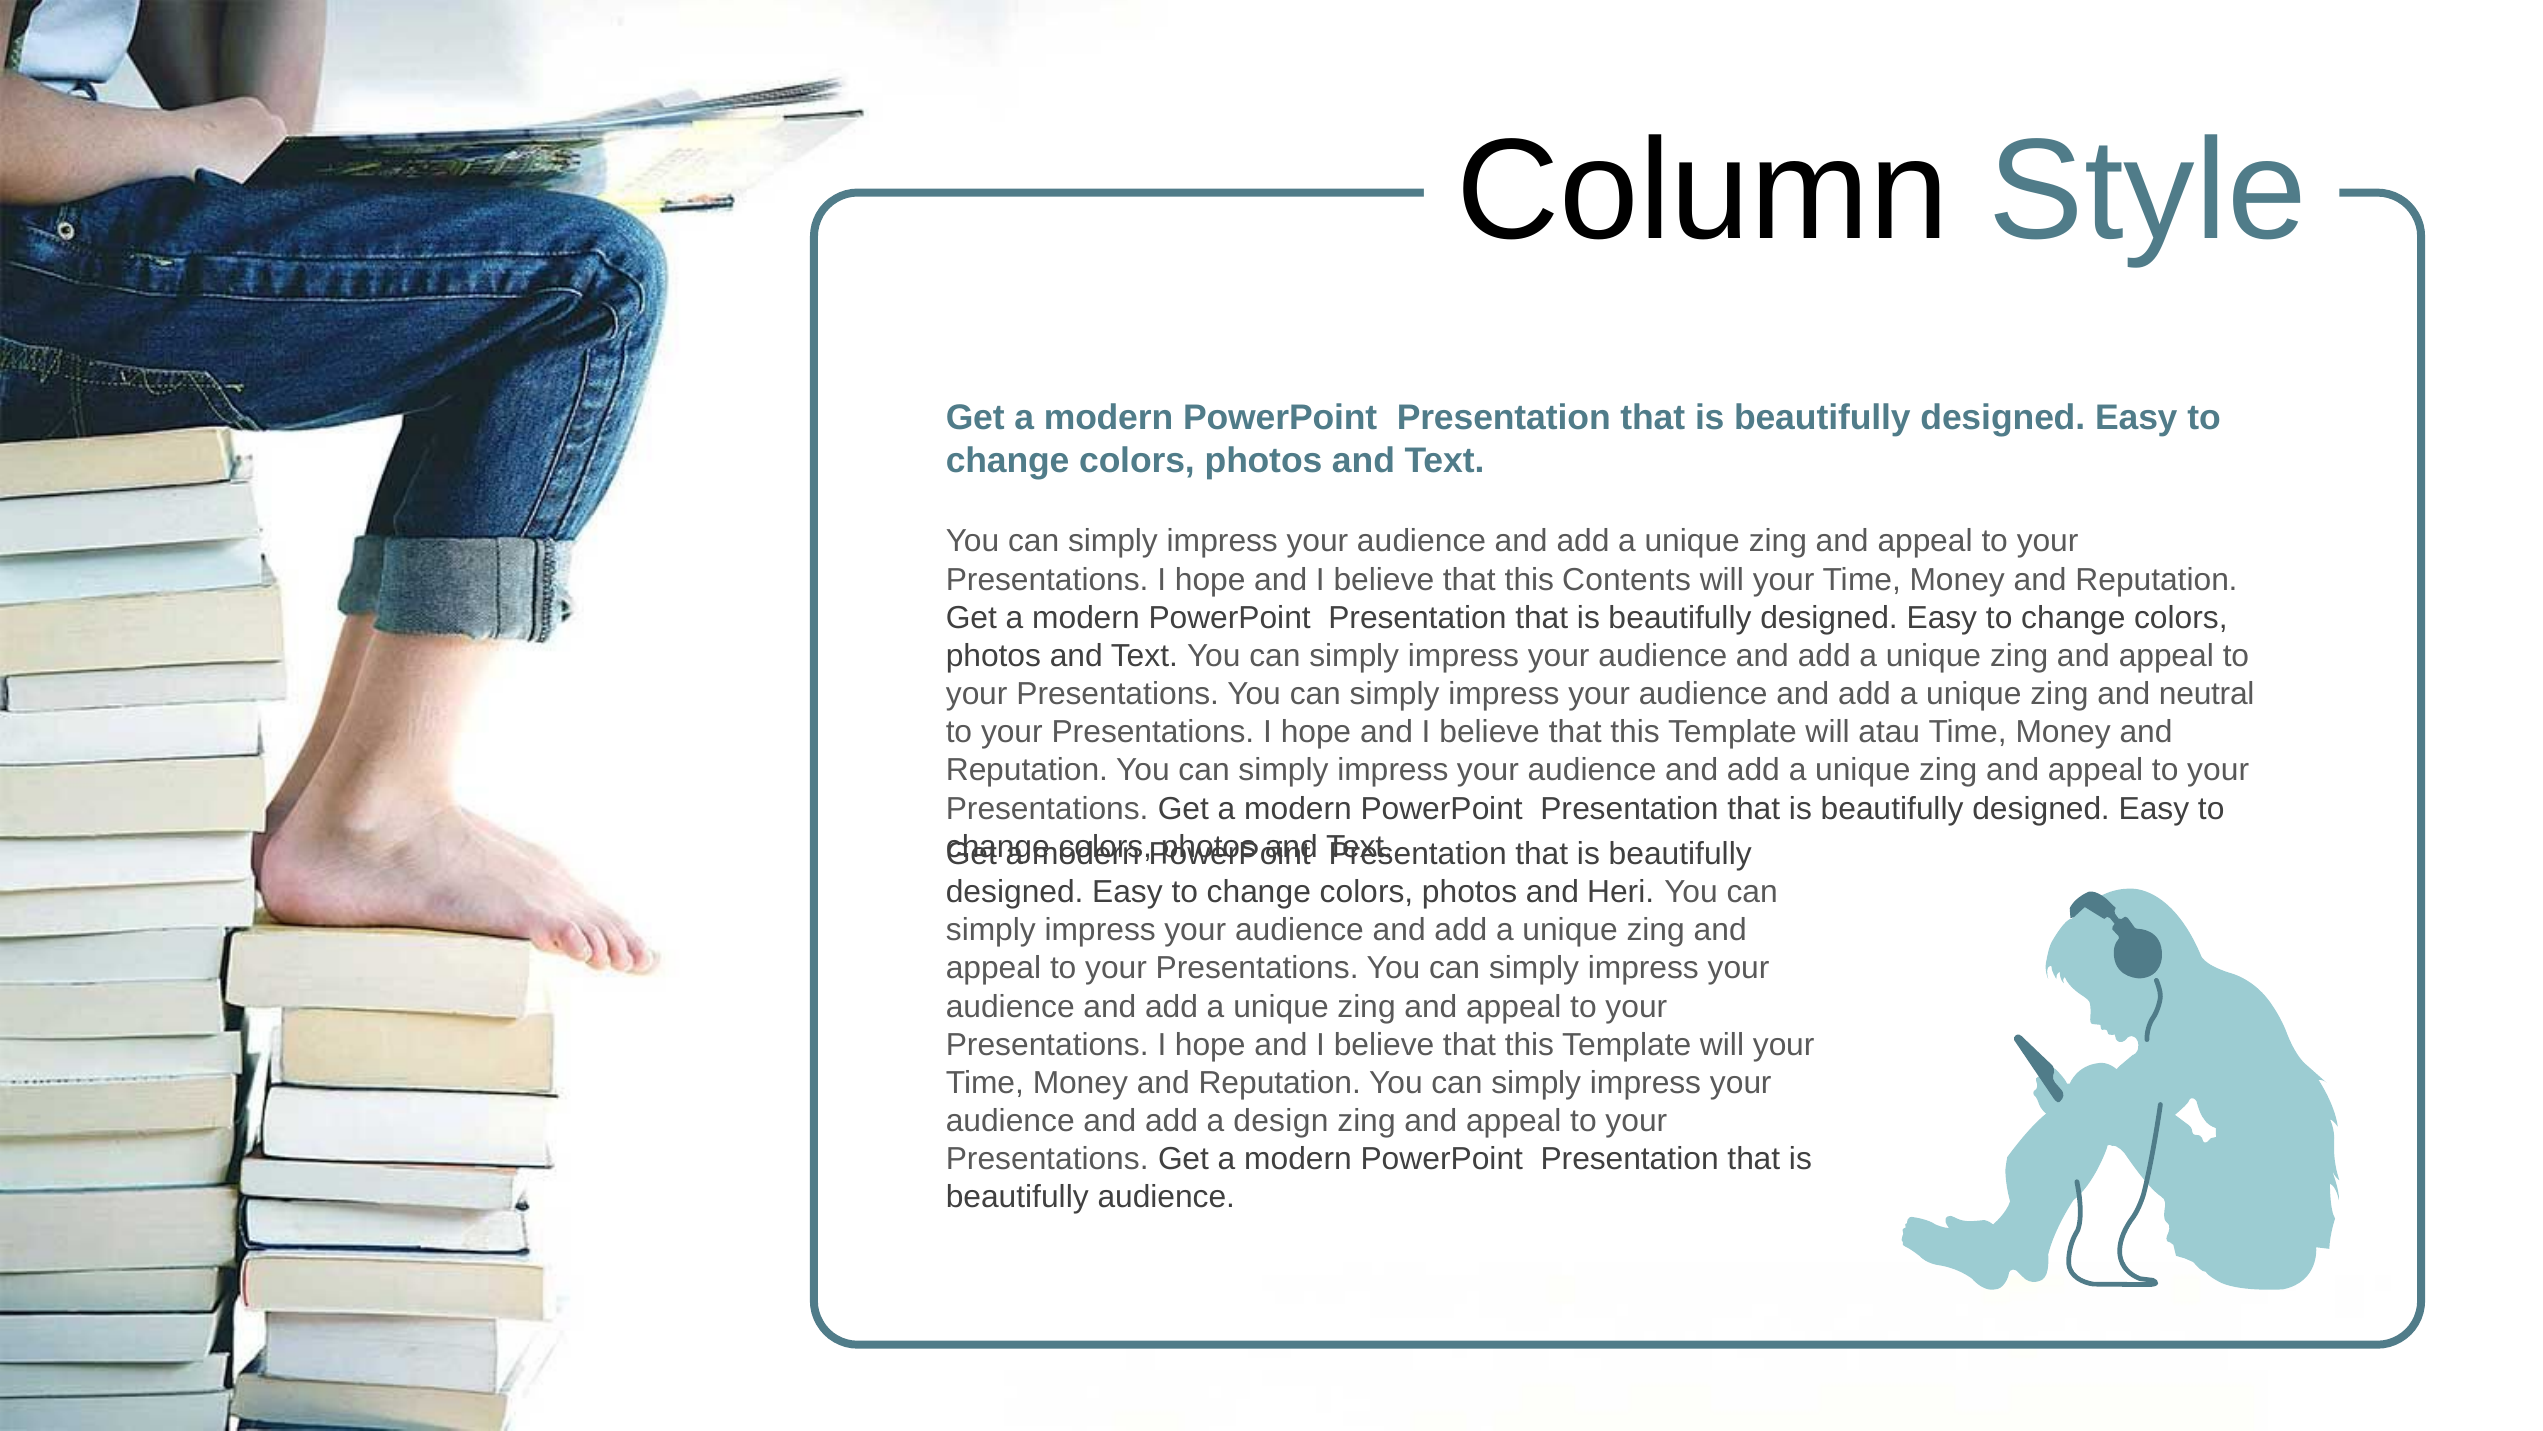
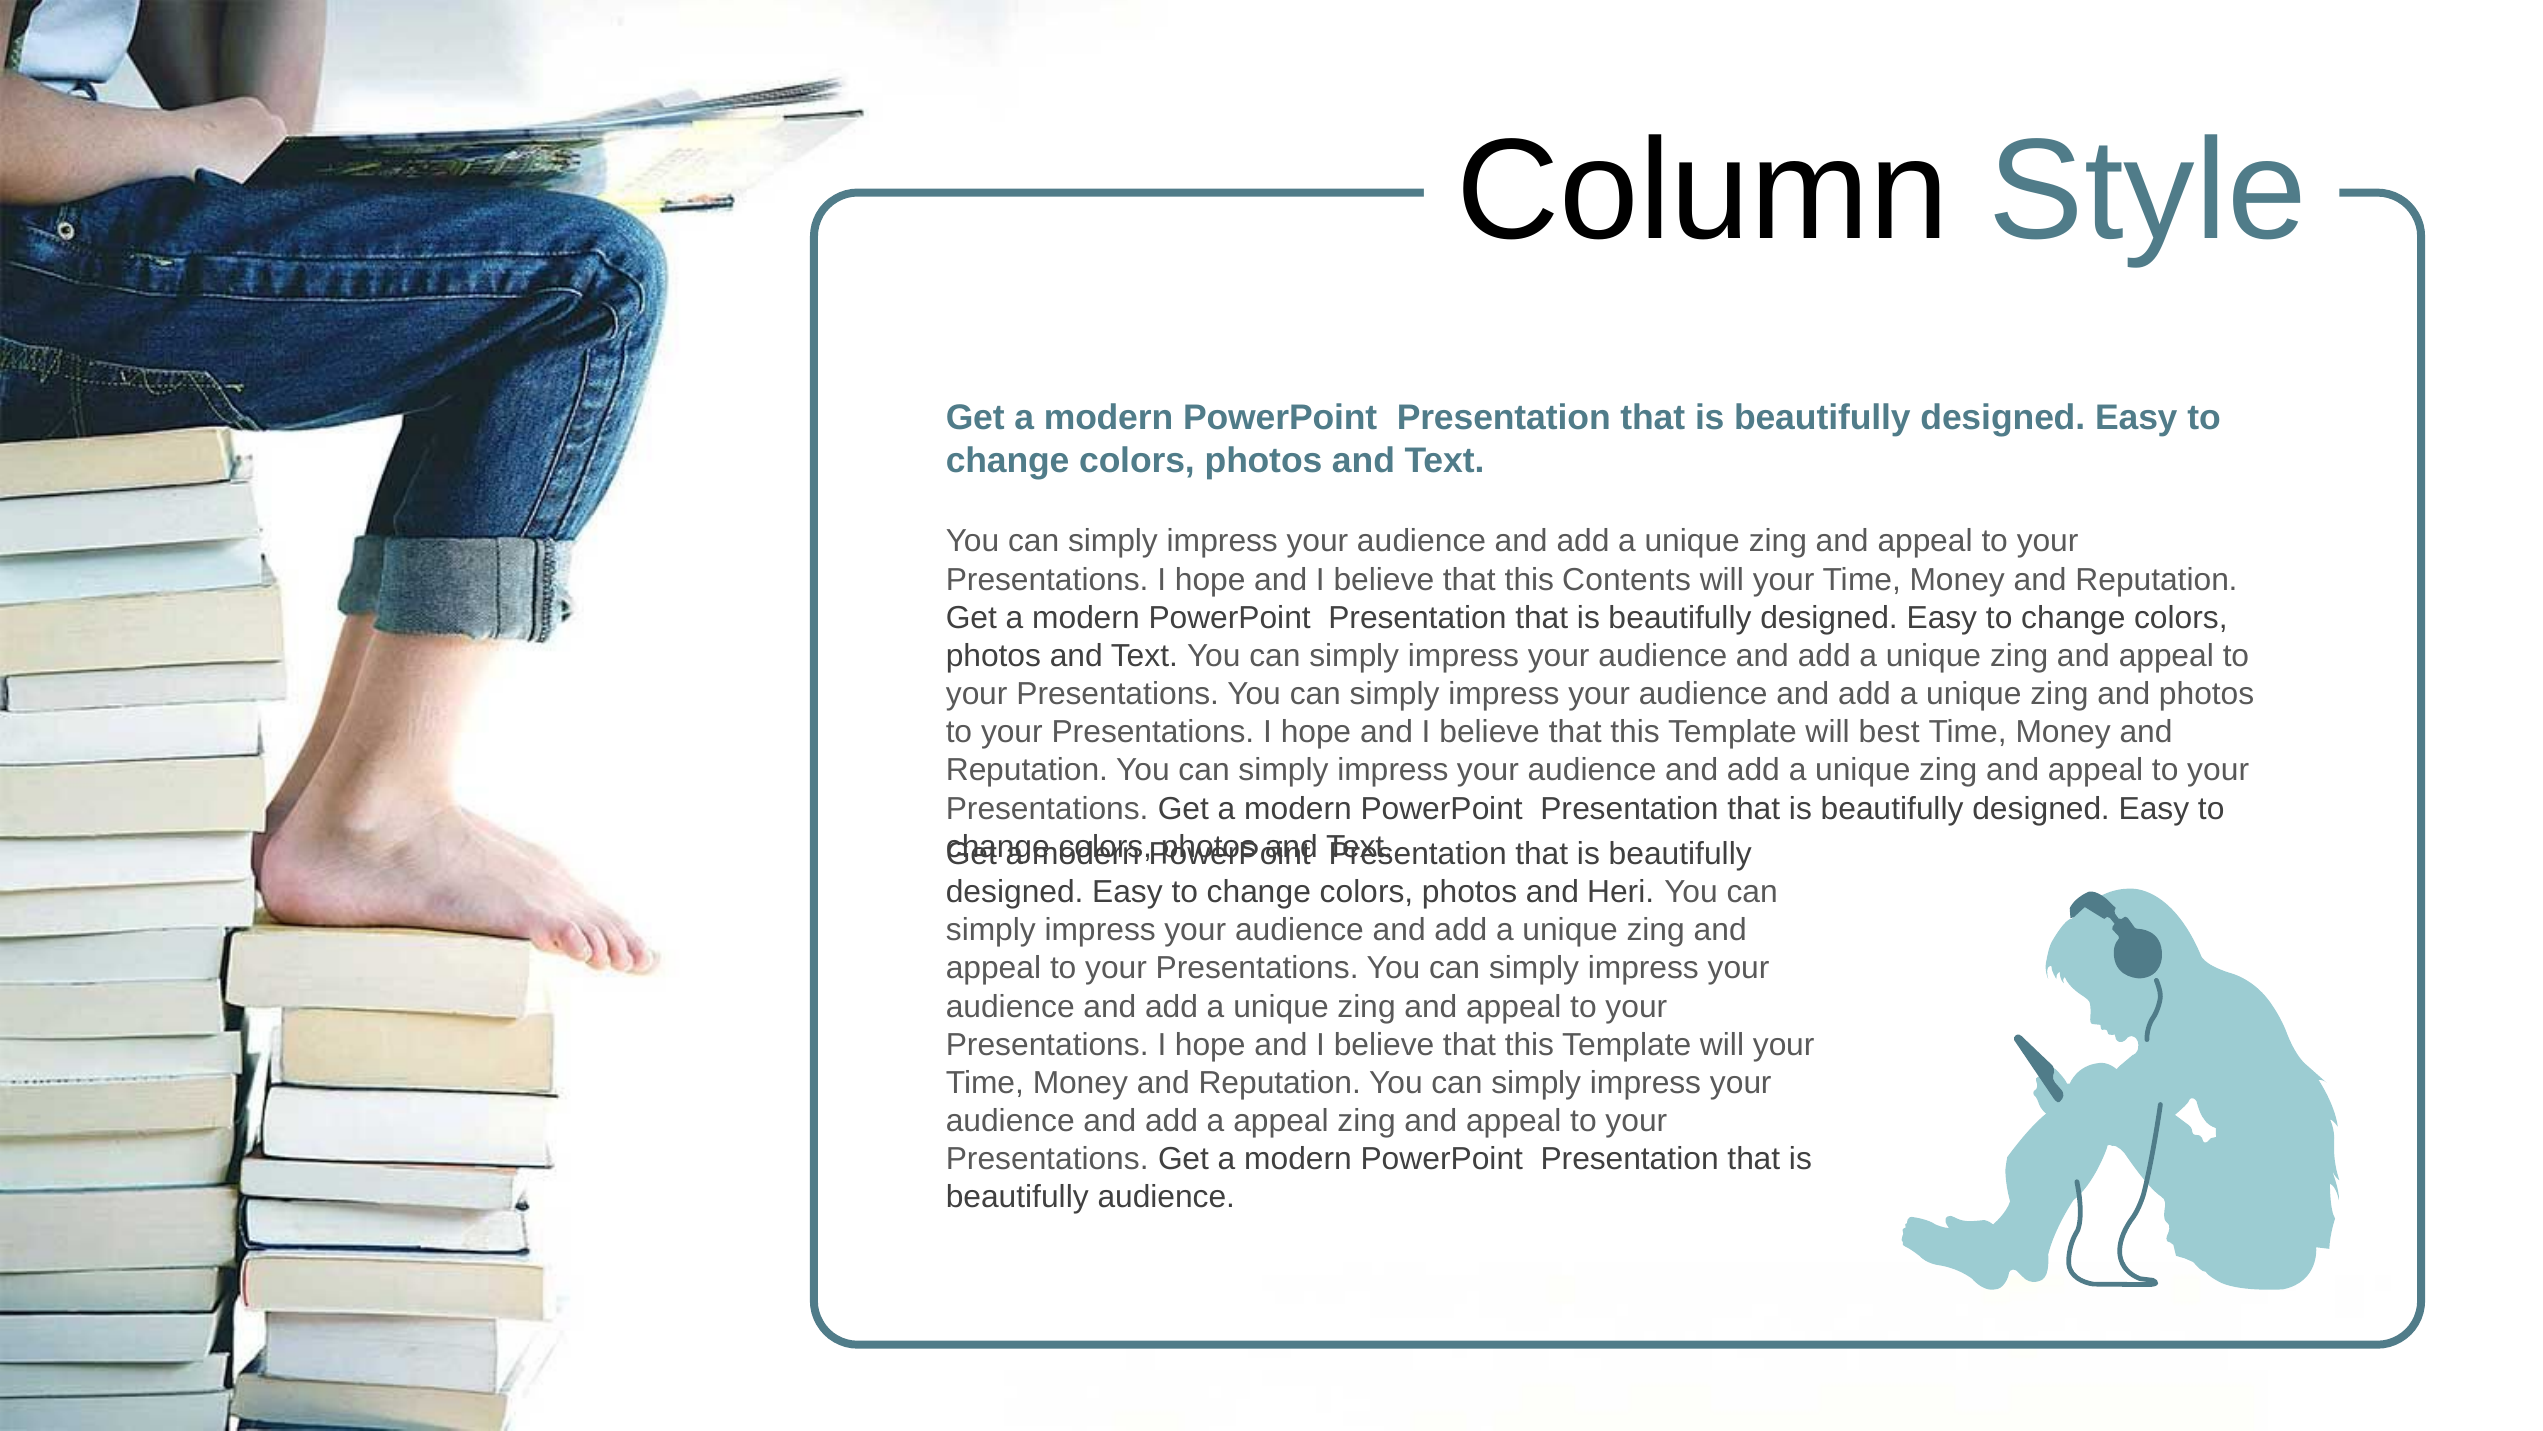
and neutral: neutral -> photos
atau: atau -> best
a design: design -> appeal
